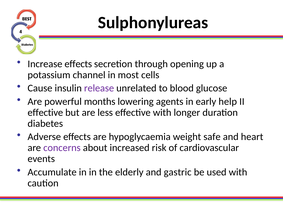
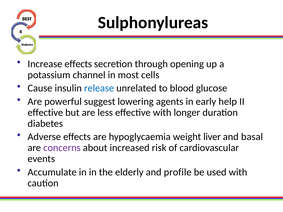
release colour: purple -> blue
months: months -> suggest
safe: safe -> liver
heart: heart -> basal
gastric: gastric -> profile
